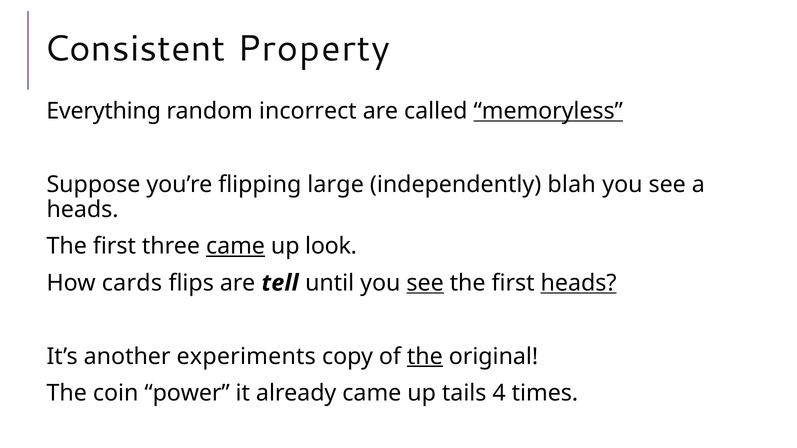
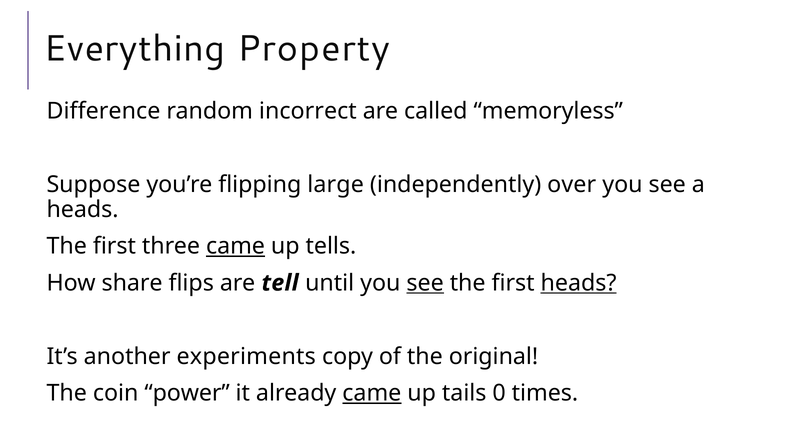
Consistent: Consistent -> Everything
Everything: Everything -> Difference
memoryless underline: present -> none
blah: blah -> over
look: look -> tells
cards: cards -> share
the at (425, 357) underline: present -> none
came at (372, 393) underline: none -> present
4: 4 -> 0
